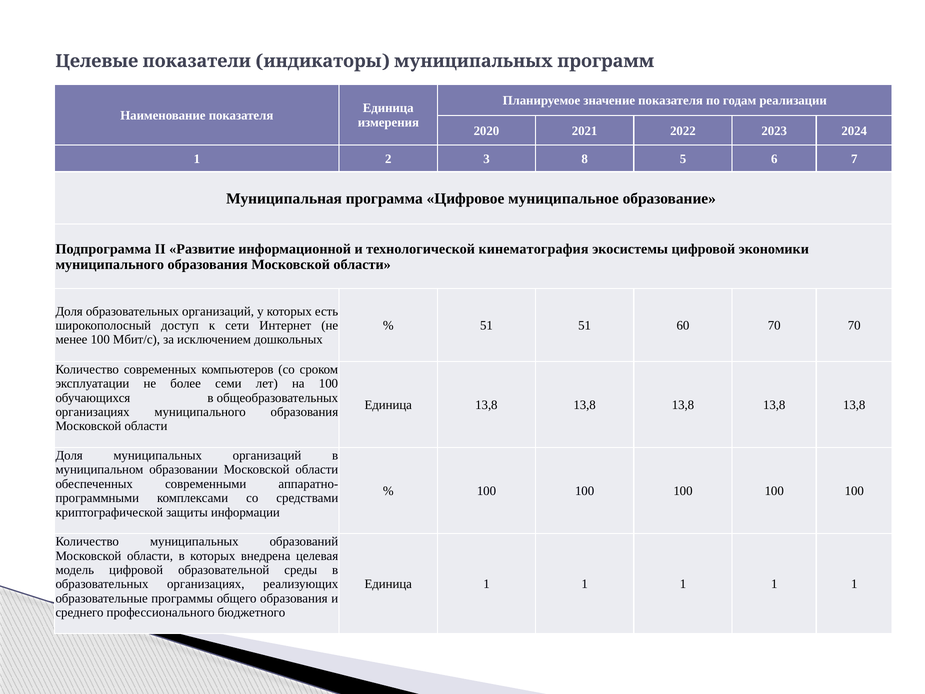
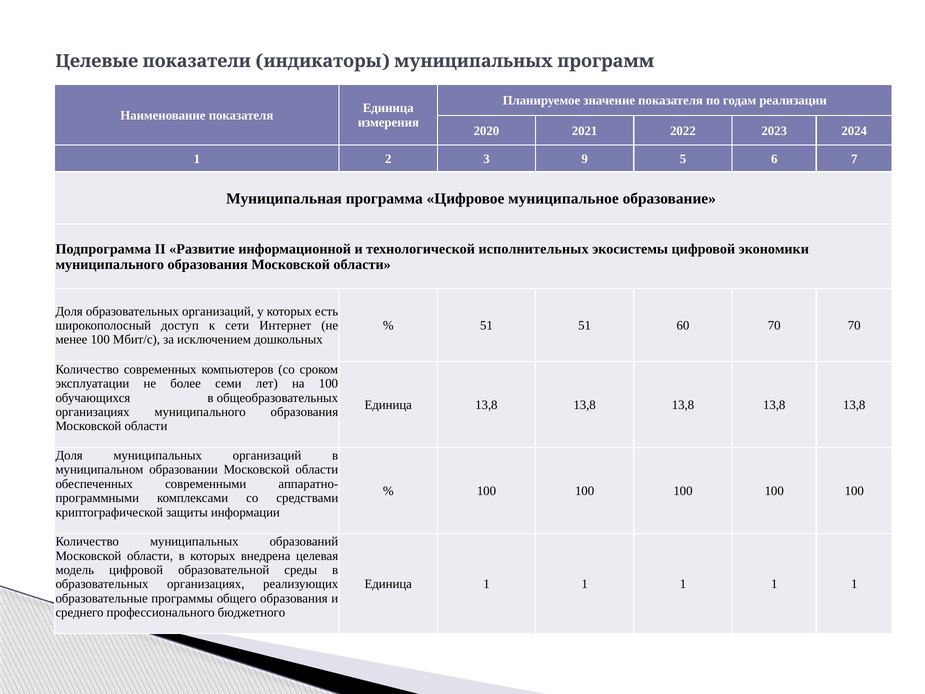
8: 8 -> 9
кинематография: кинематография -> исполнительных
